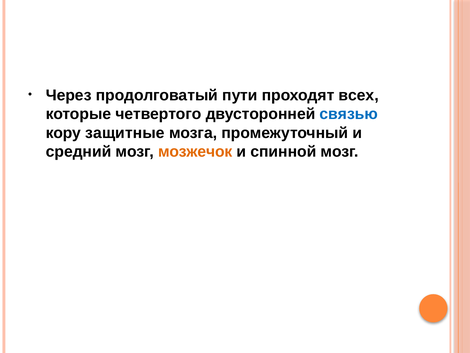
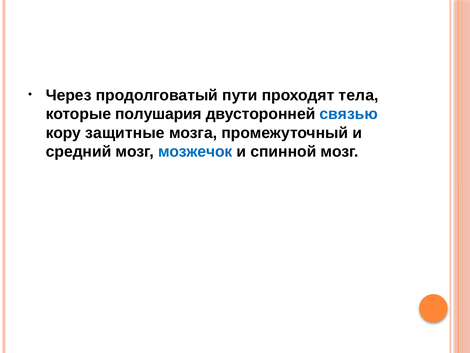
всех: всех -> тела
четвертого: четвертого -> полушария
мозжечок colour: orange -> blue
